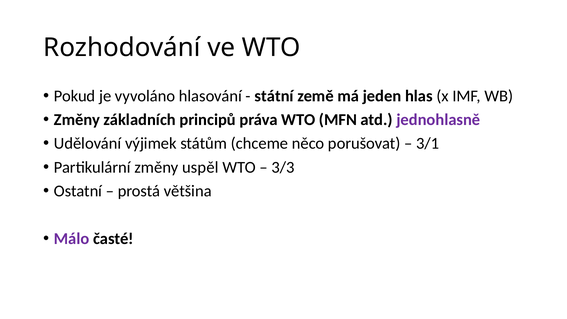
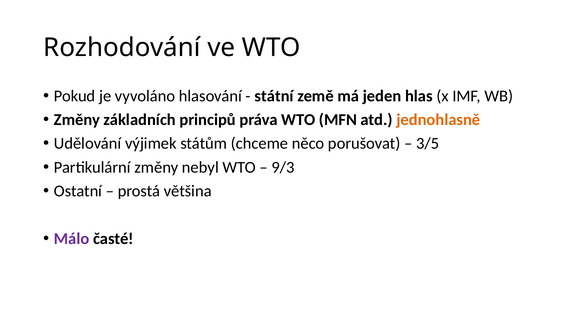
jednohlasně colour: purple -> orange
3/1: 3/1 -> 3/5
uspěl: uspěl -> nebyl
3/3: 3/3 -> 9/3
